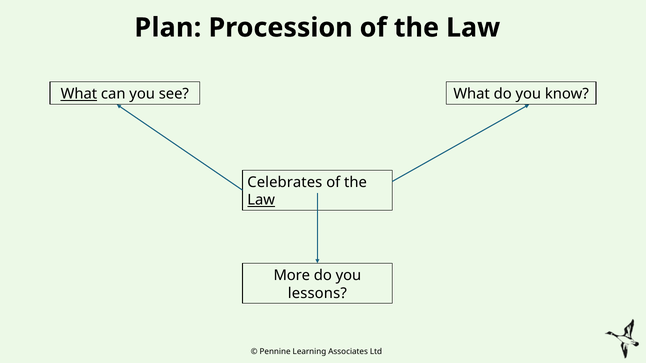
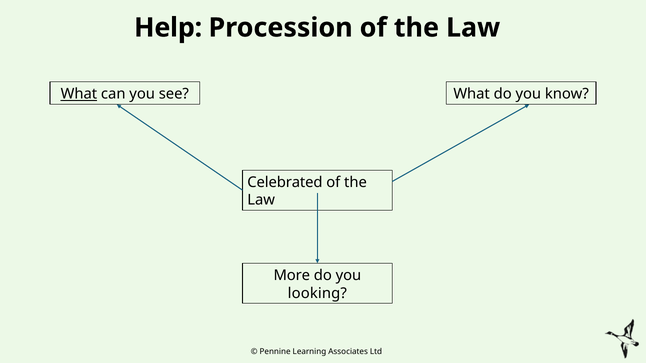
Plan: Plan -> Help
Celebrates: Celebrates -> Celebrated
Law at (261, 200) underline: present -> none
lessons: lessons -> looking
